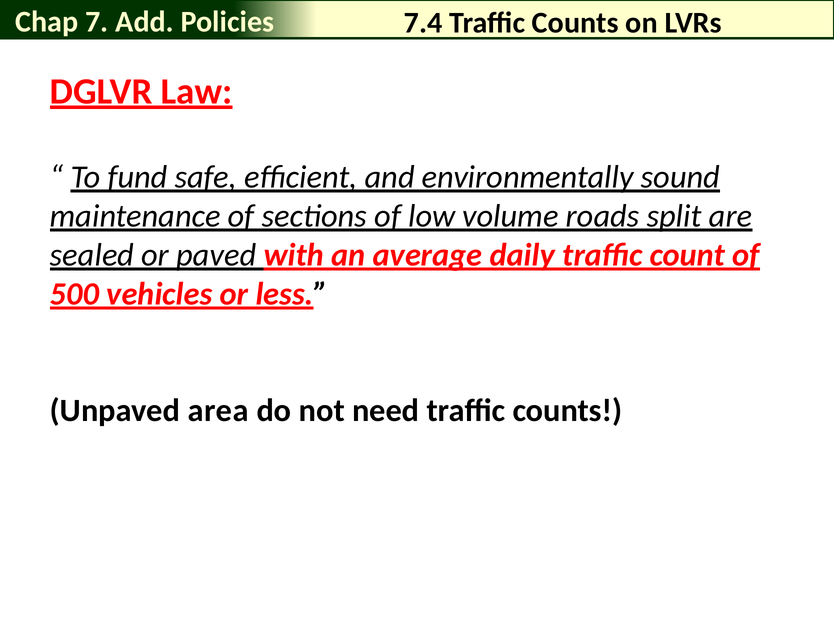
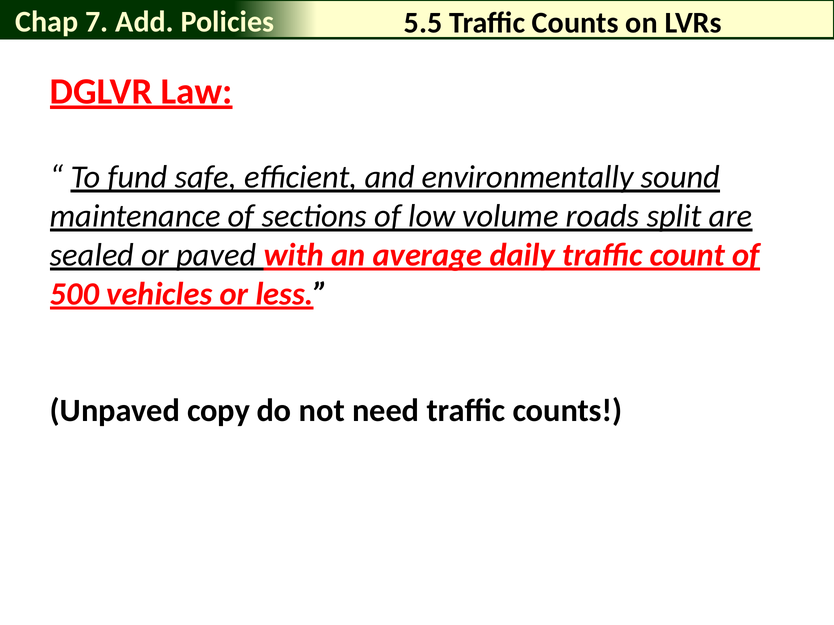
7.4: 7.4 -> 5.5
area: area -> copy
